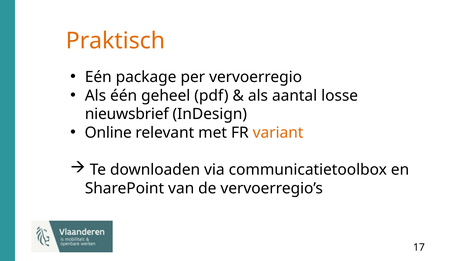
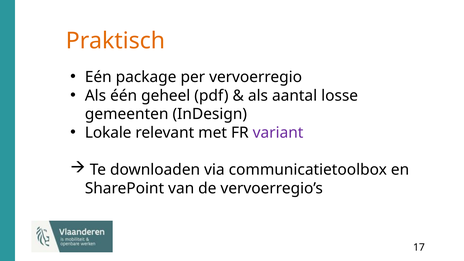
nieuwsbrief: nieuwsbrief -> gemeenten
Online: Online -> Lokale
variant colour: orange -> purple
